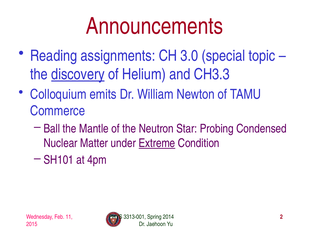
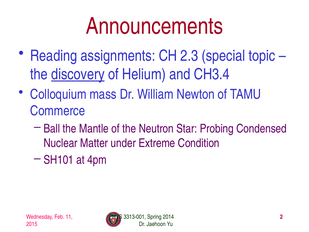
3.0: 3.0 -> 2.3
CH3.3: CH3.3 -> CH3.4
emits: emits -> mass
Extreme underline: present -> none
